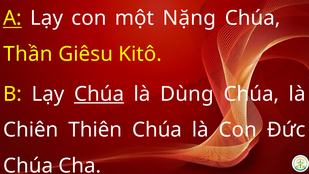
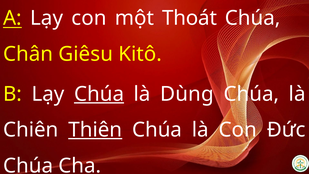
Nặng: Nặng -> Thoát
Thần: Thần -> Chân
Thiên underline: none -> present
